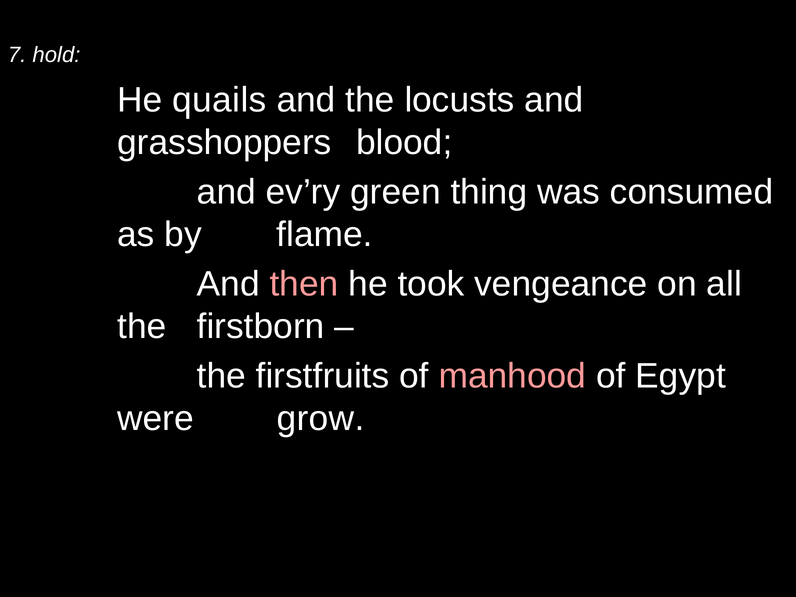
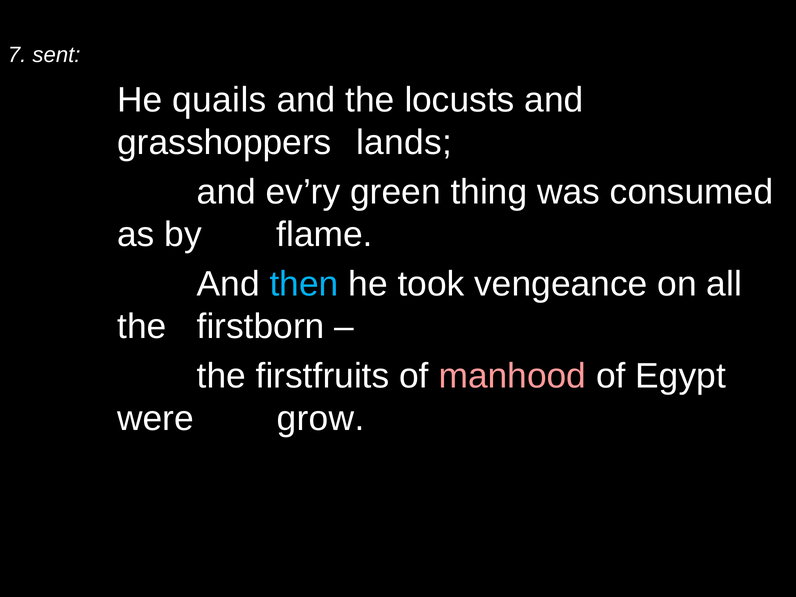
hold: hold -> sent
blood: blood -> lands
then colour: pink -> light blue
